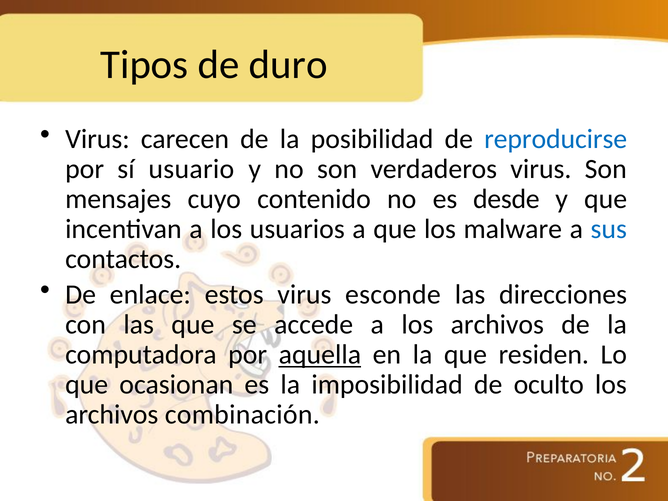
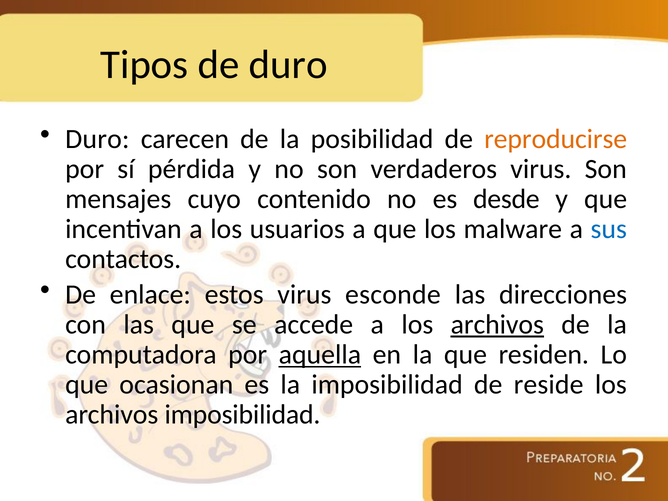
Virus at (97, 139): Virus -> Duro
reproducirse colour: blue -> orange
usuario: usuario -> pérdida
archivos at (497, 325) underline: none -> present
oculto: oculto -> reside
archivos combinación: combinación -> imposibilidad
